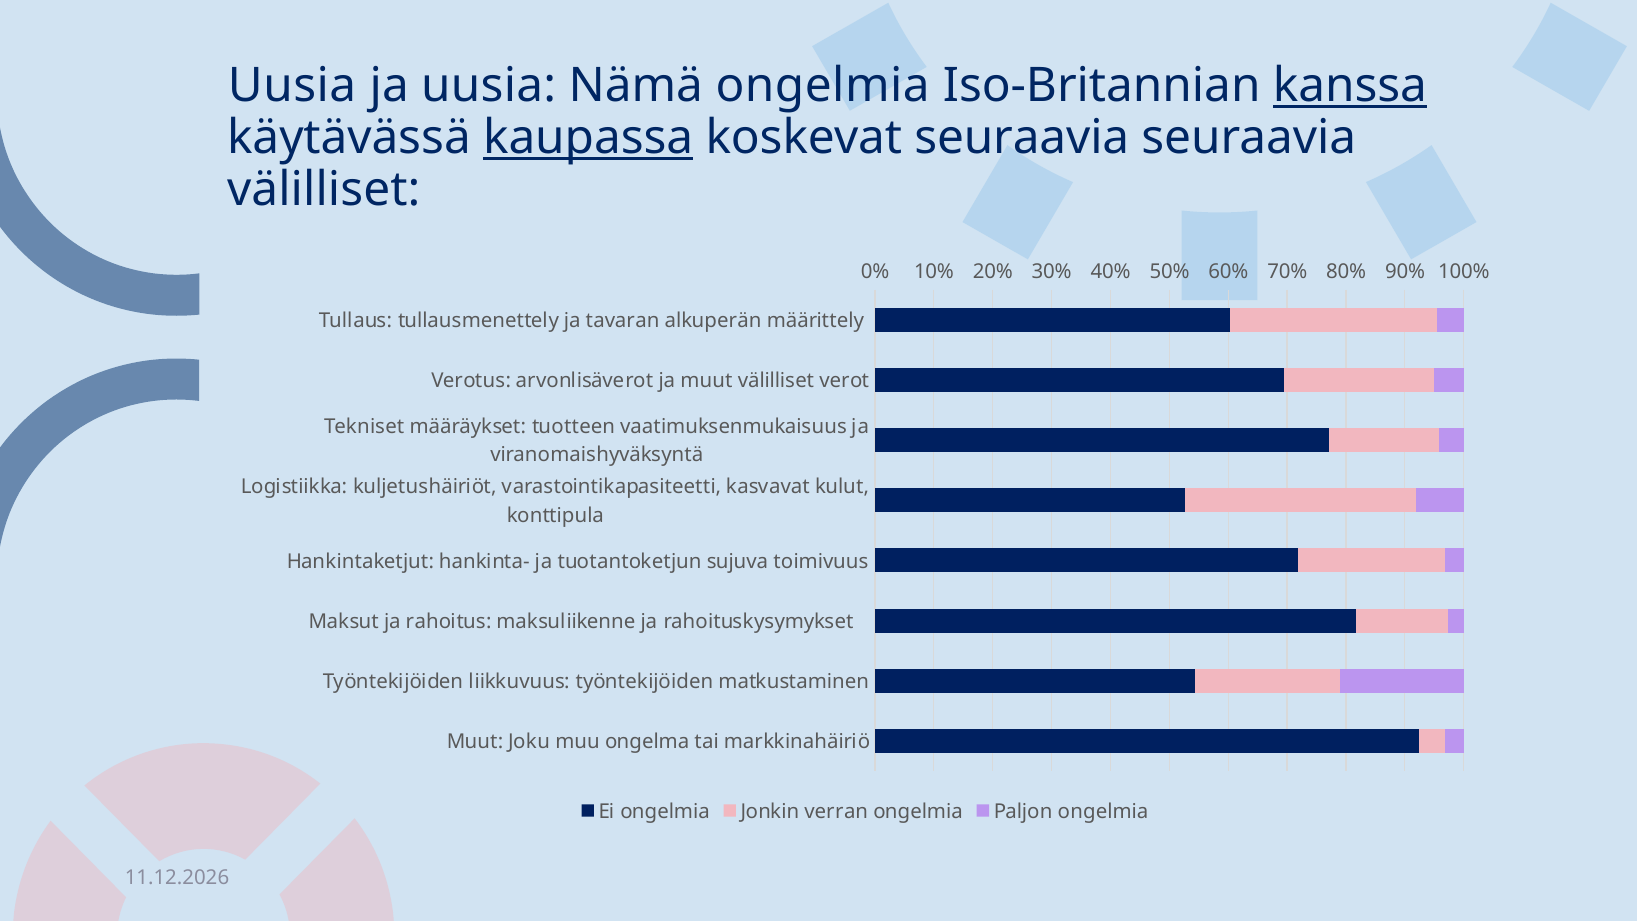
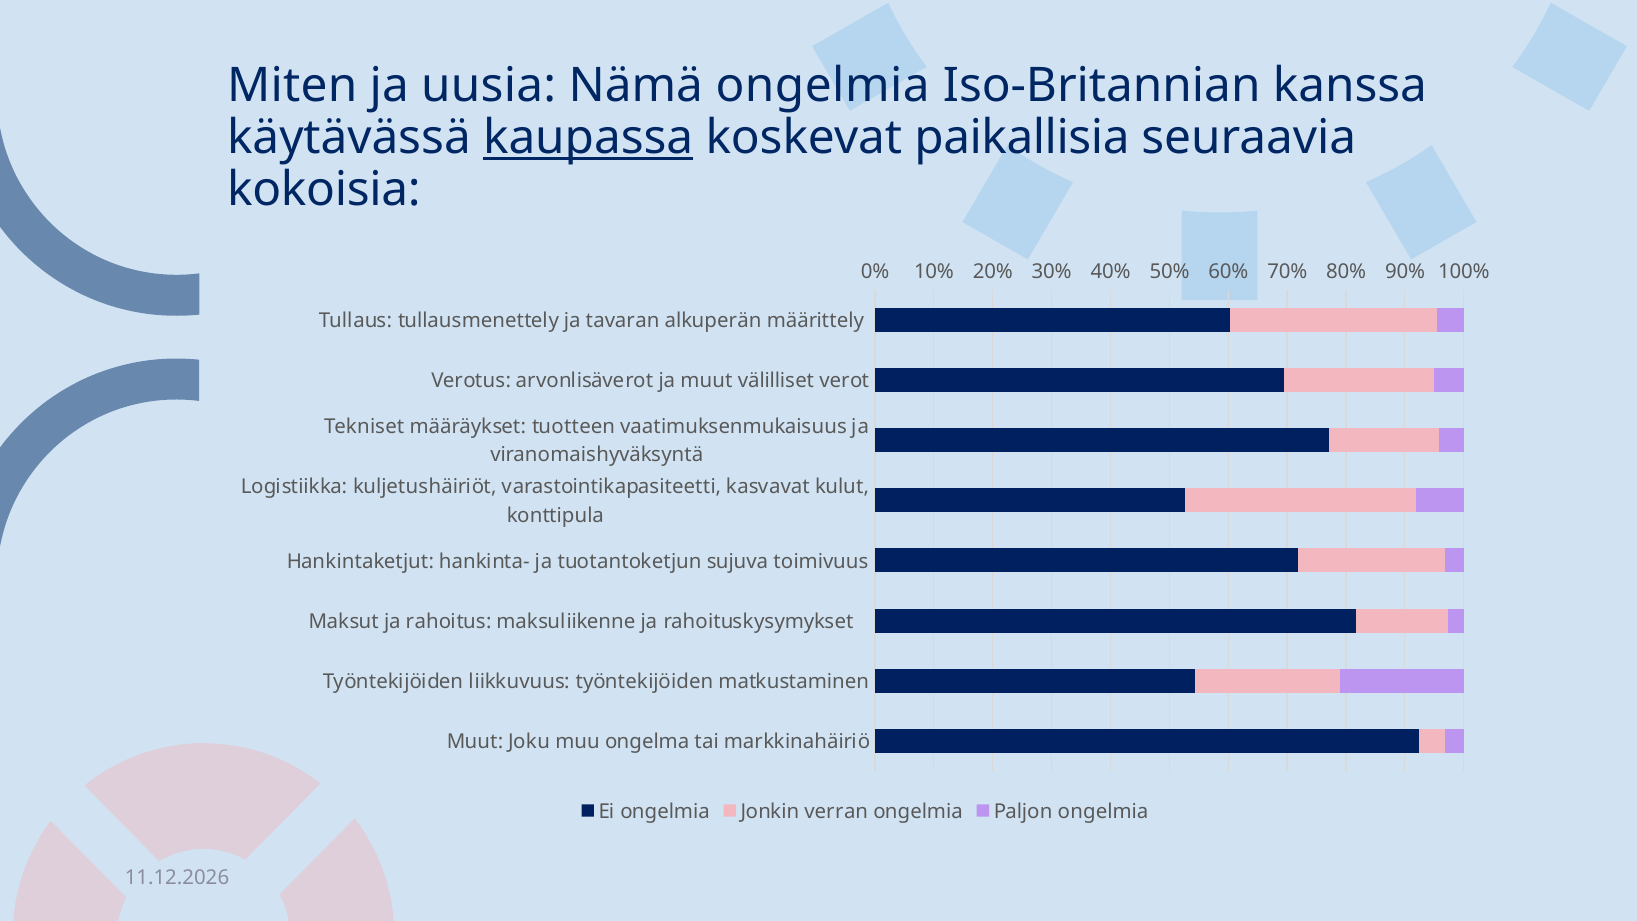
Uusia at (292, 86): Uusia -> Miten
kanssa underline: present -> none
koskevat seuraavia: seuraavia -> paikallisia
välilliset at (324, 189): välilliset -> kokoisia
